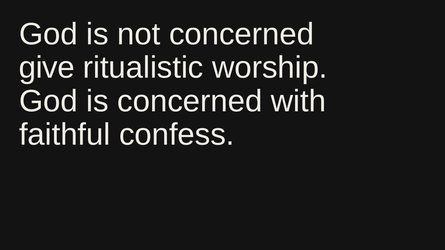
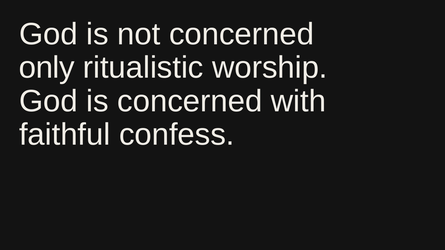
give: give -> only
